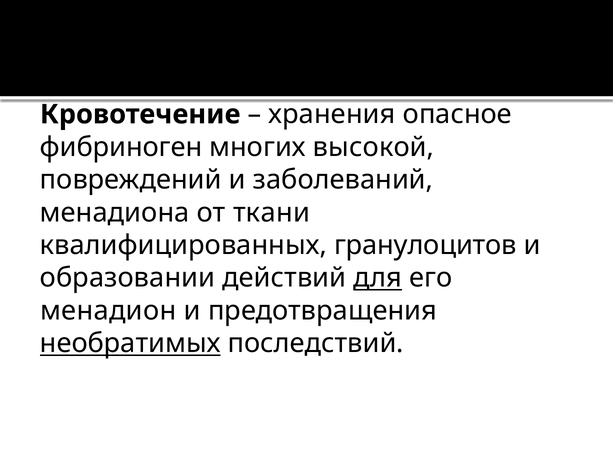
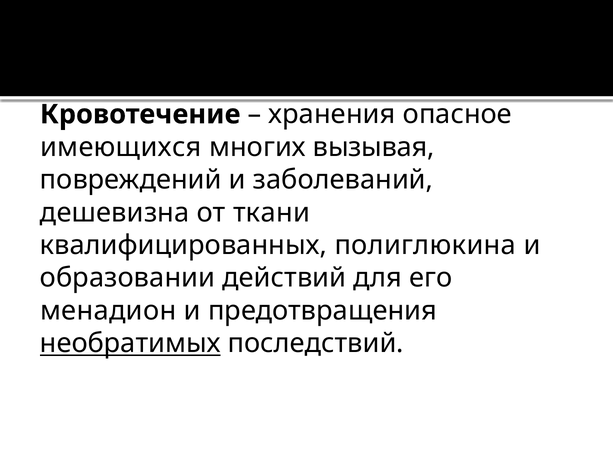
фибриноген: фибриноген -> имеющихся
высокой: высокой -> вызывая
менадиона: менадиона -> дешевизна
гранулоцитов: гранулоцитов -> полиглюкина
для underline: present -> none
